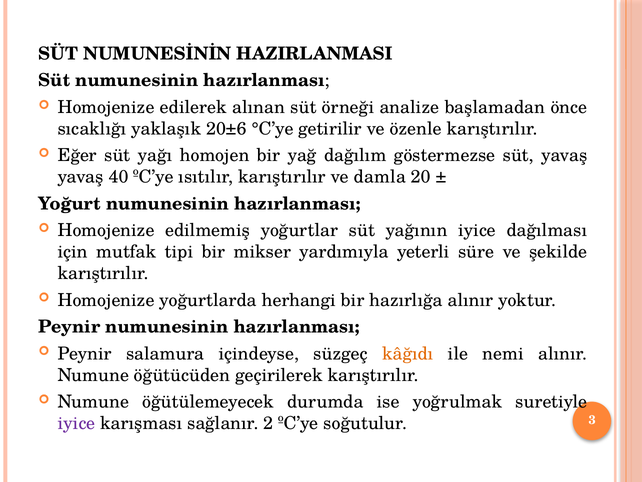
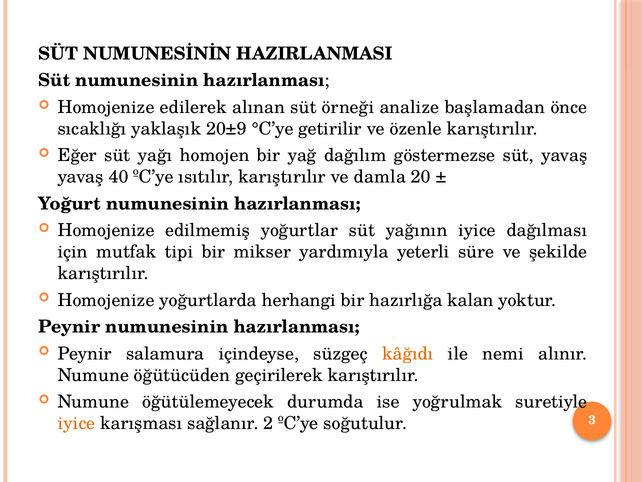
20±6: 20±6 -> 20±9
hazırlığa alınır: alınır -> kalan
iyice at (77, 423) colour: purple -> orange
